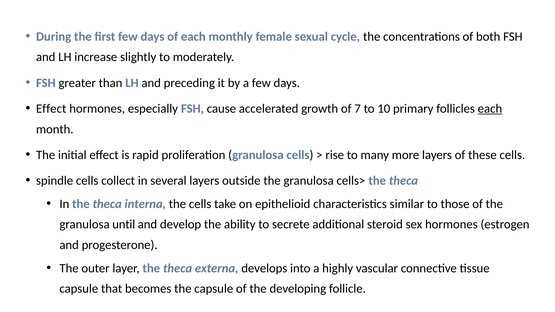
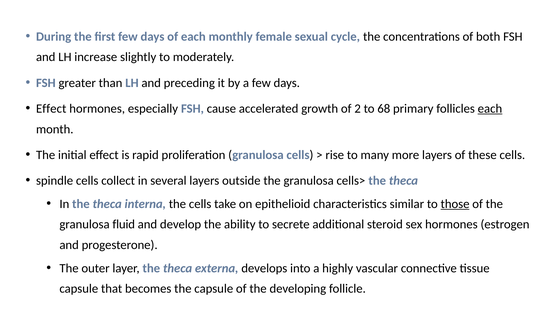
7: 7 -> 2
10: 10 -> 68
those underline: none -> present
until: until -> fluid
